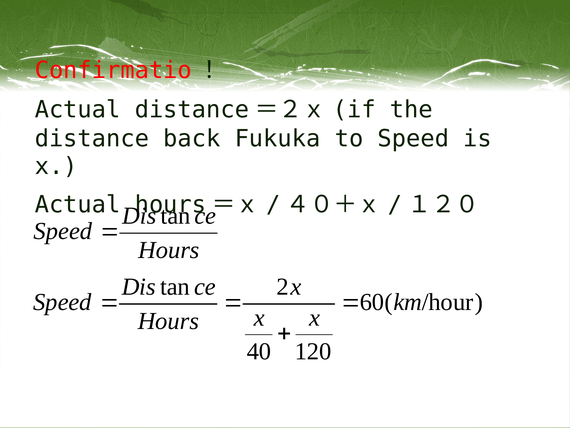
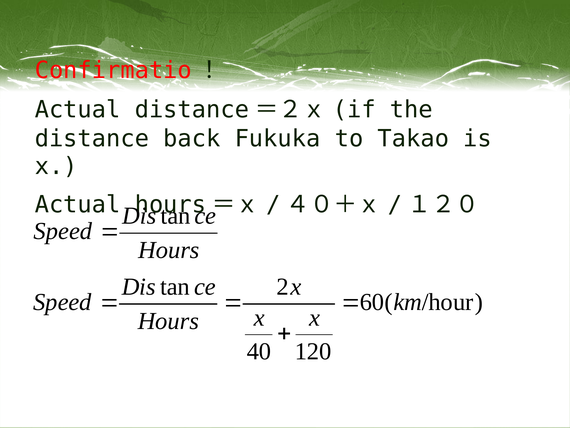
to Speed: Speed -> Takao
